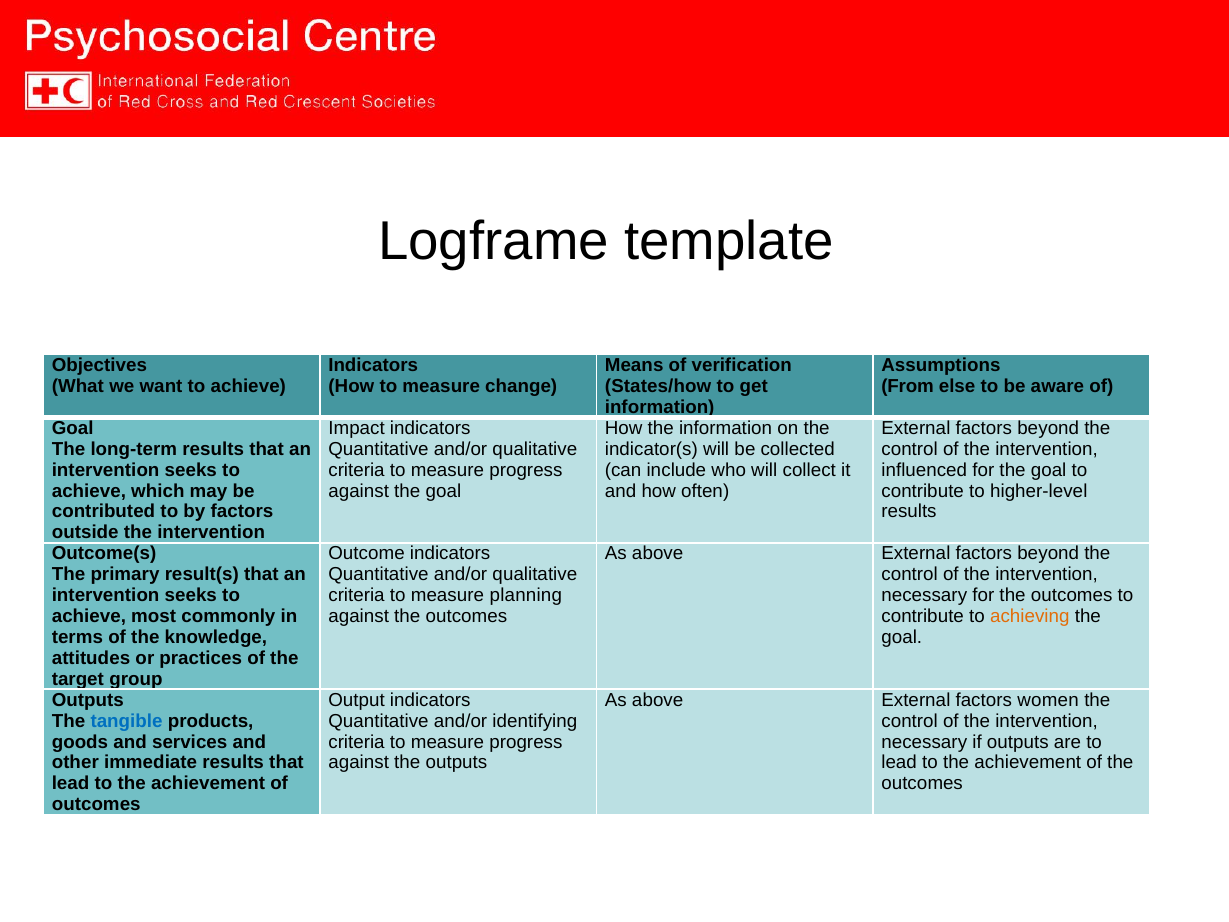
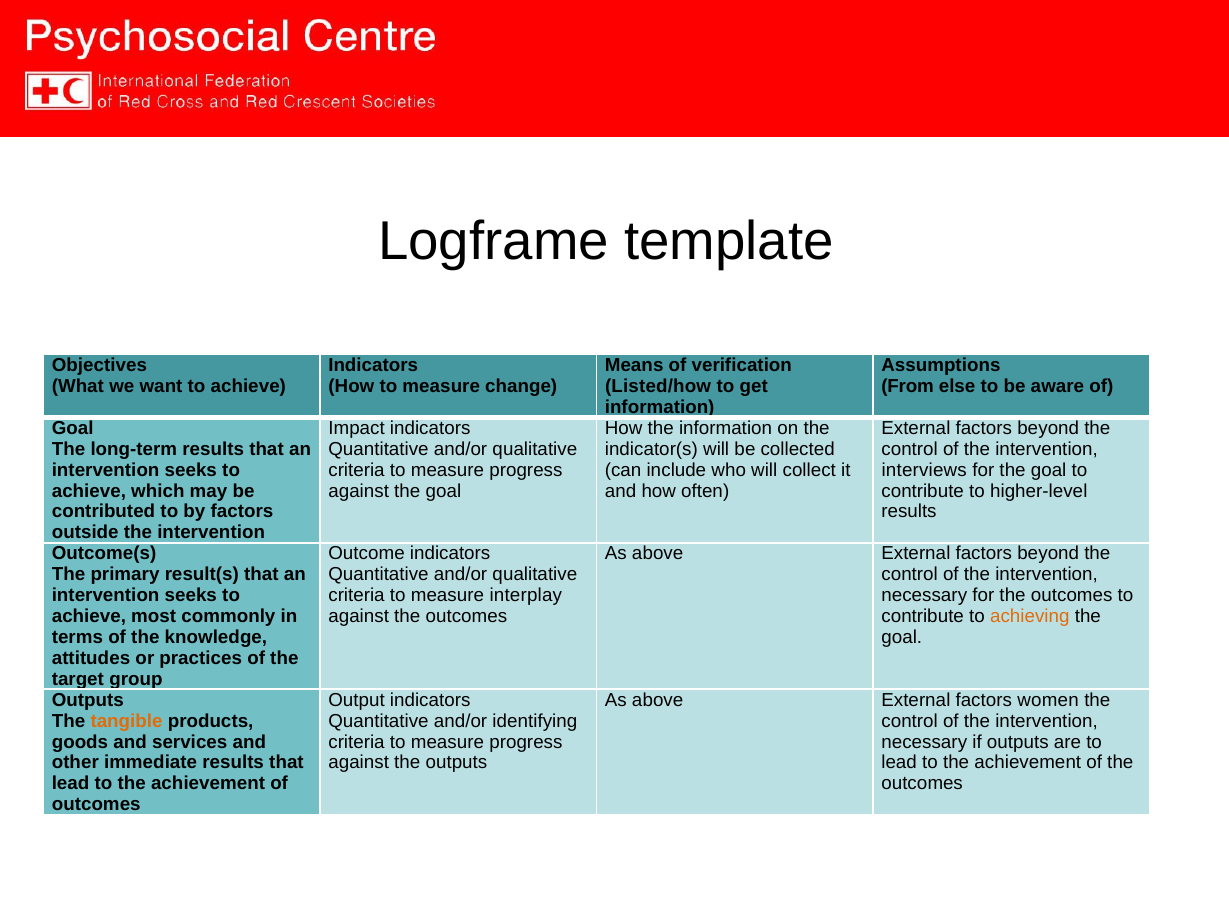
States/how: States/how -> Listed/how
influenced: influenced -> interviews
planning: planning -> interplay
tangible colour: blue -> orange
